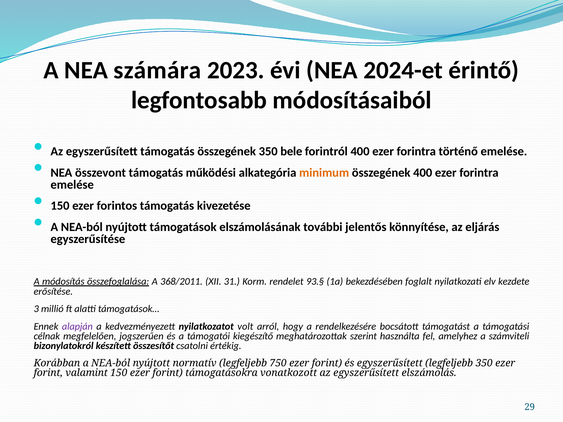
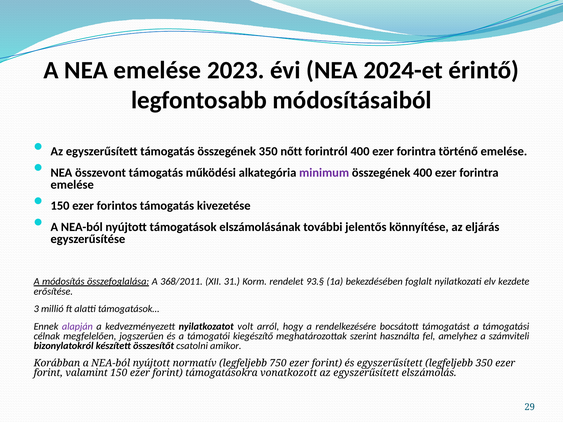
NEA számára: számára -> emelése
bele: bele -> nőtt
minimum colour: orange -> purple
értékig: értékig -> amikor
